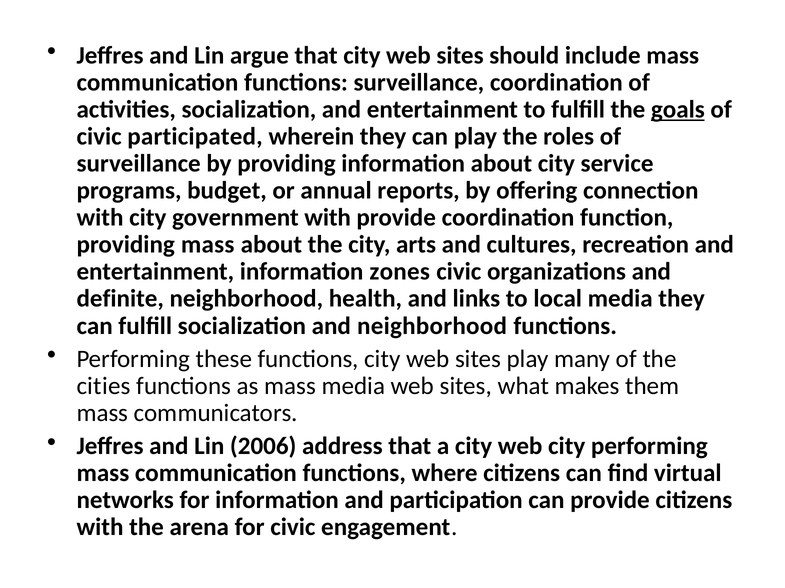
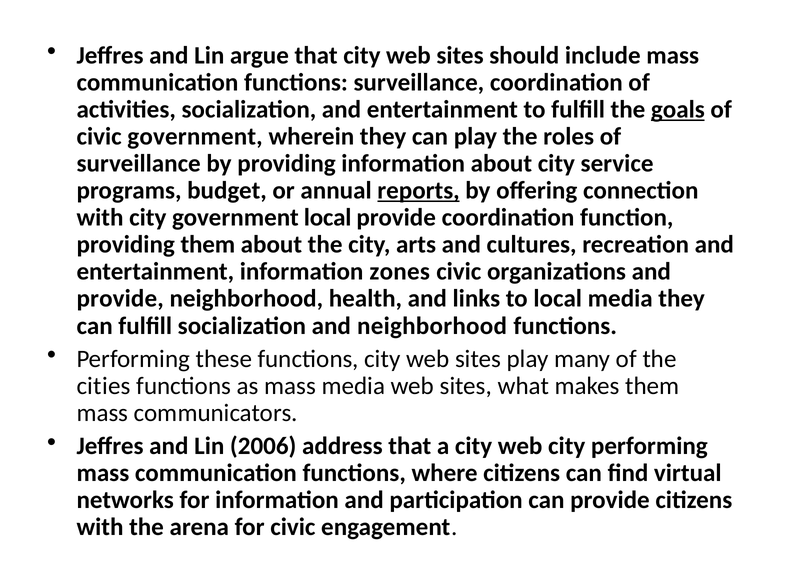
civic participated: participated -> government
reports underline: none -> present
government with: with -> local
providing mass: mass -> them
definite at (120, 299): definite -> provide
